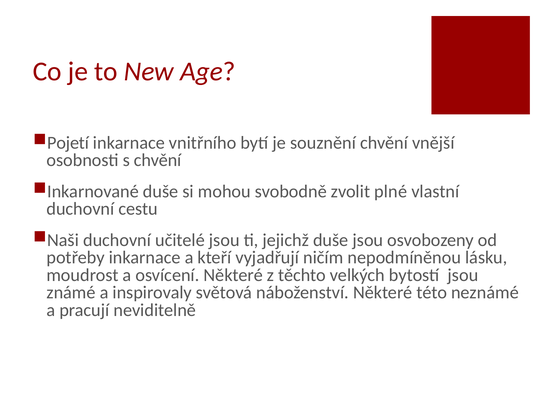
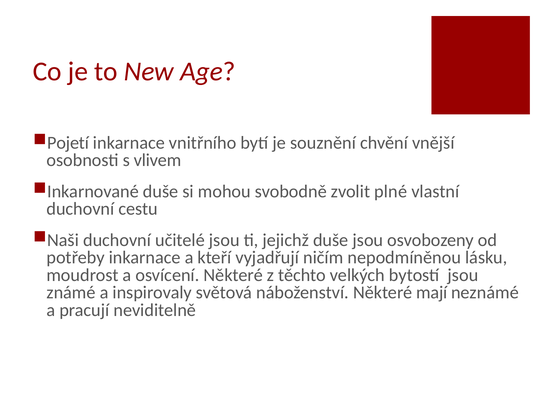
s chvění: chvění -> vlivem
této: této -> mají
